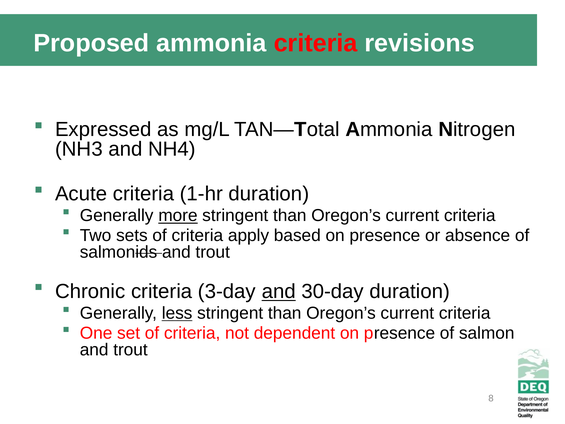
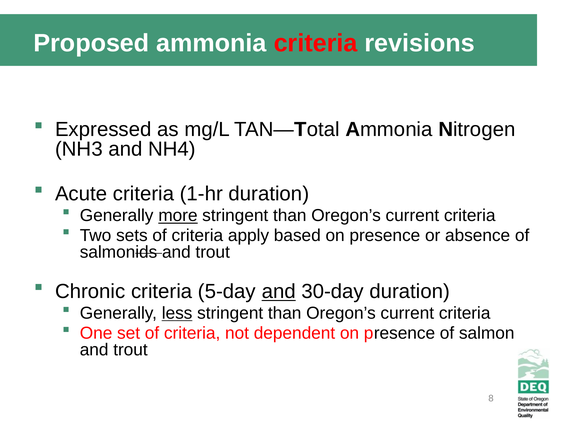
3-day: 3-day -> 5-day
